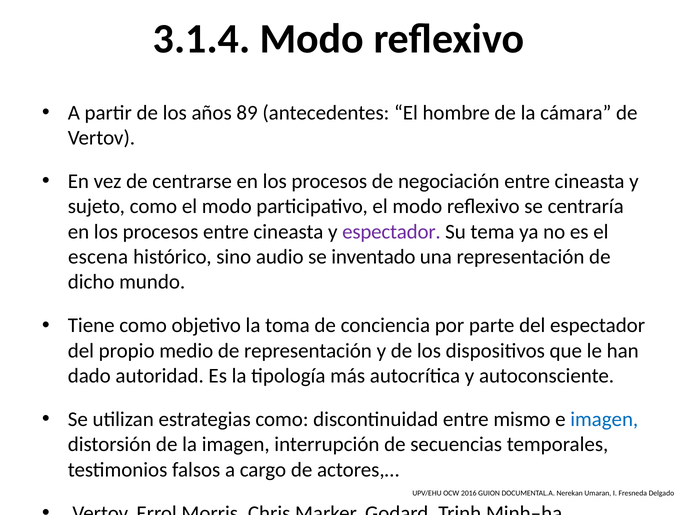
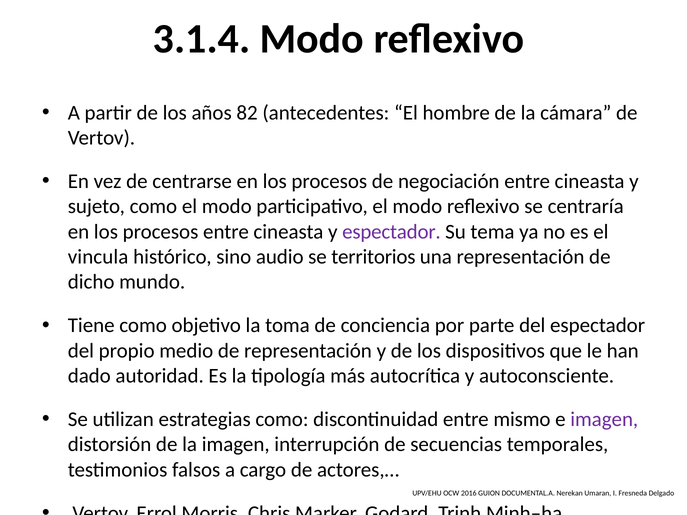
89: 89 -> 82
escena: escena -> vincula
inventado: inventado -> territorios
imagen at (604, 420) colour: blue -> purple
